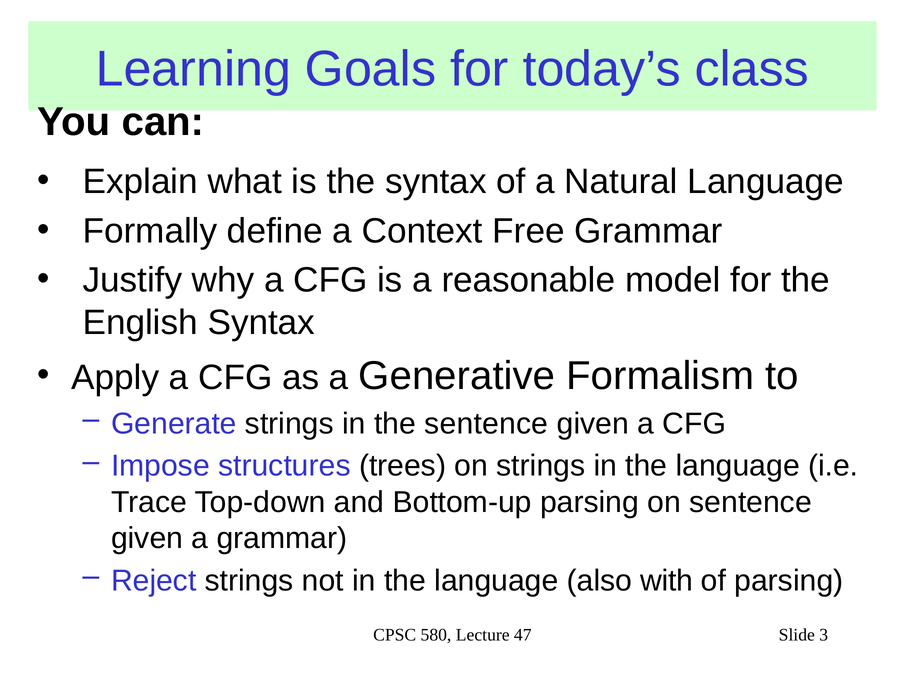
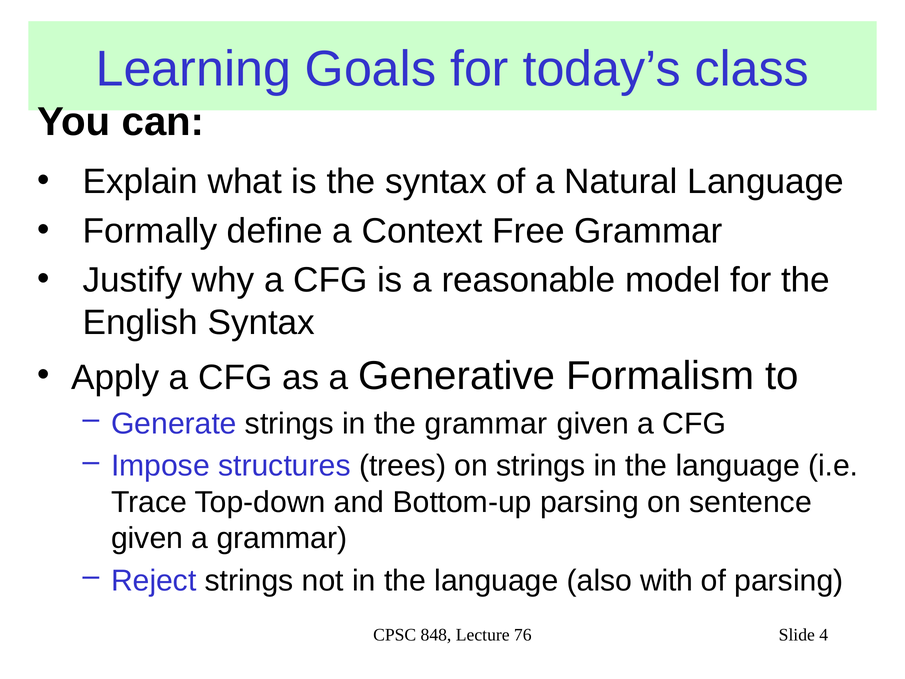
the sentence: sentence -> grammar
580: 580 -> 848
47: 47 -> 76
3: 3 -> 4
